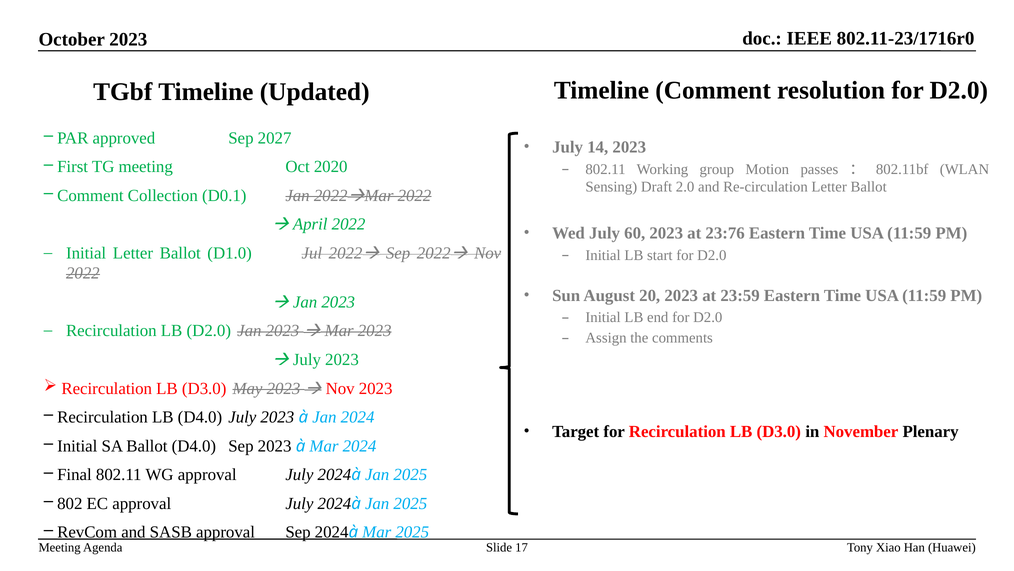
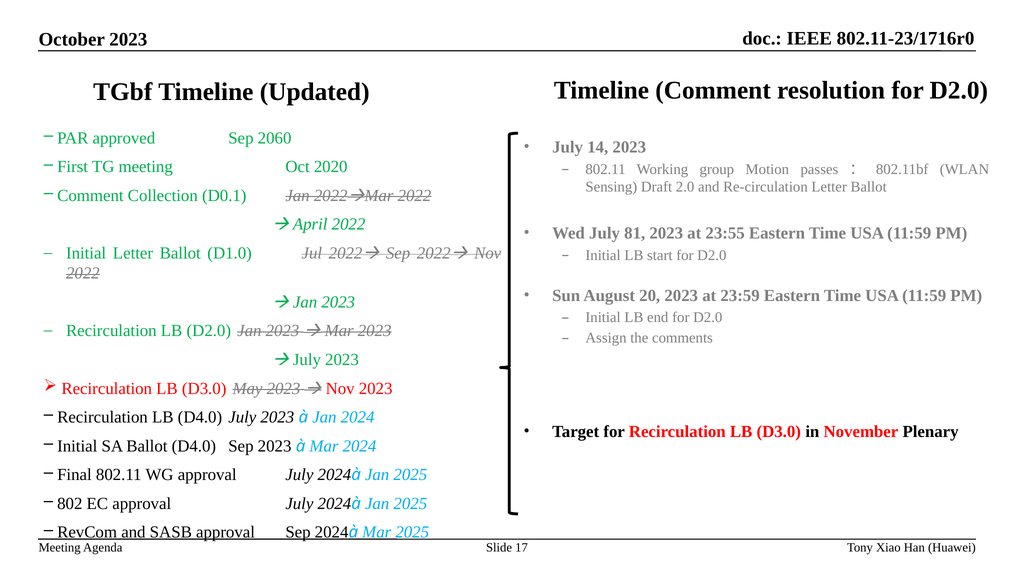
2027: 2027 -> 2060
60: 60 -> 81
23:76: 23:76 -> 23:55
